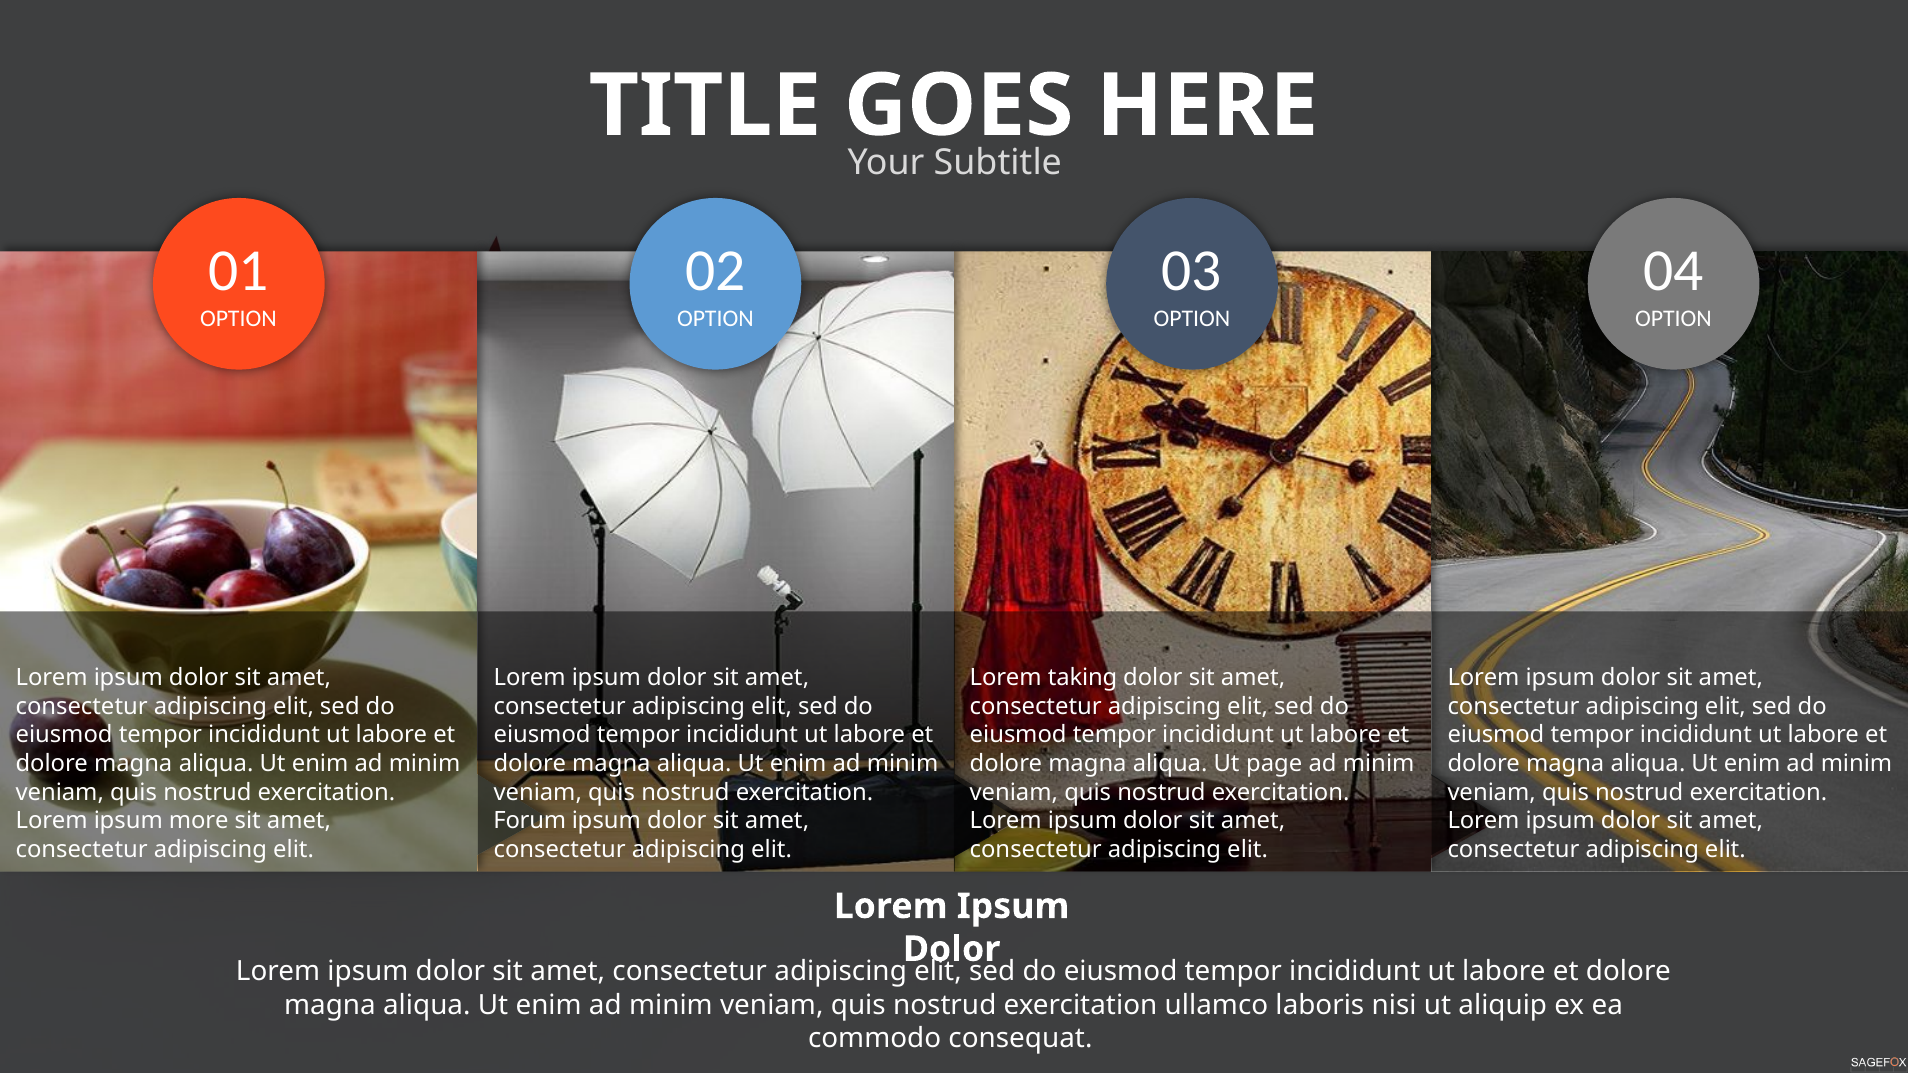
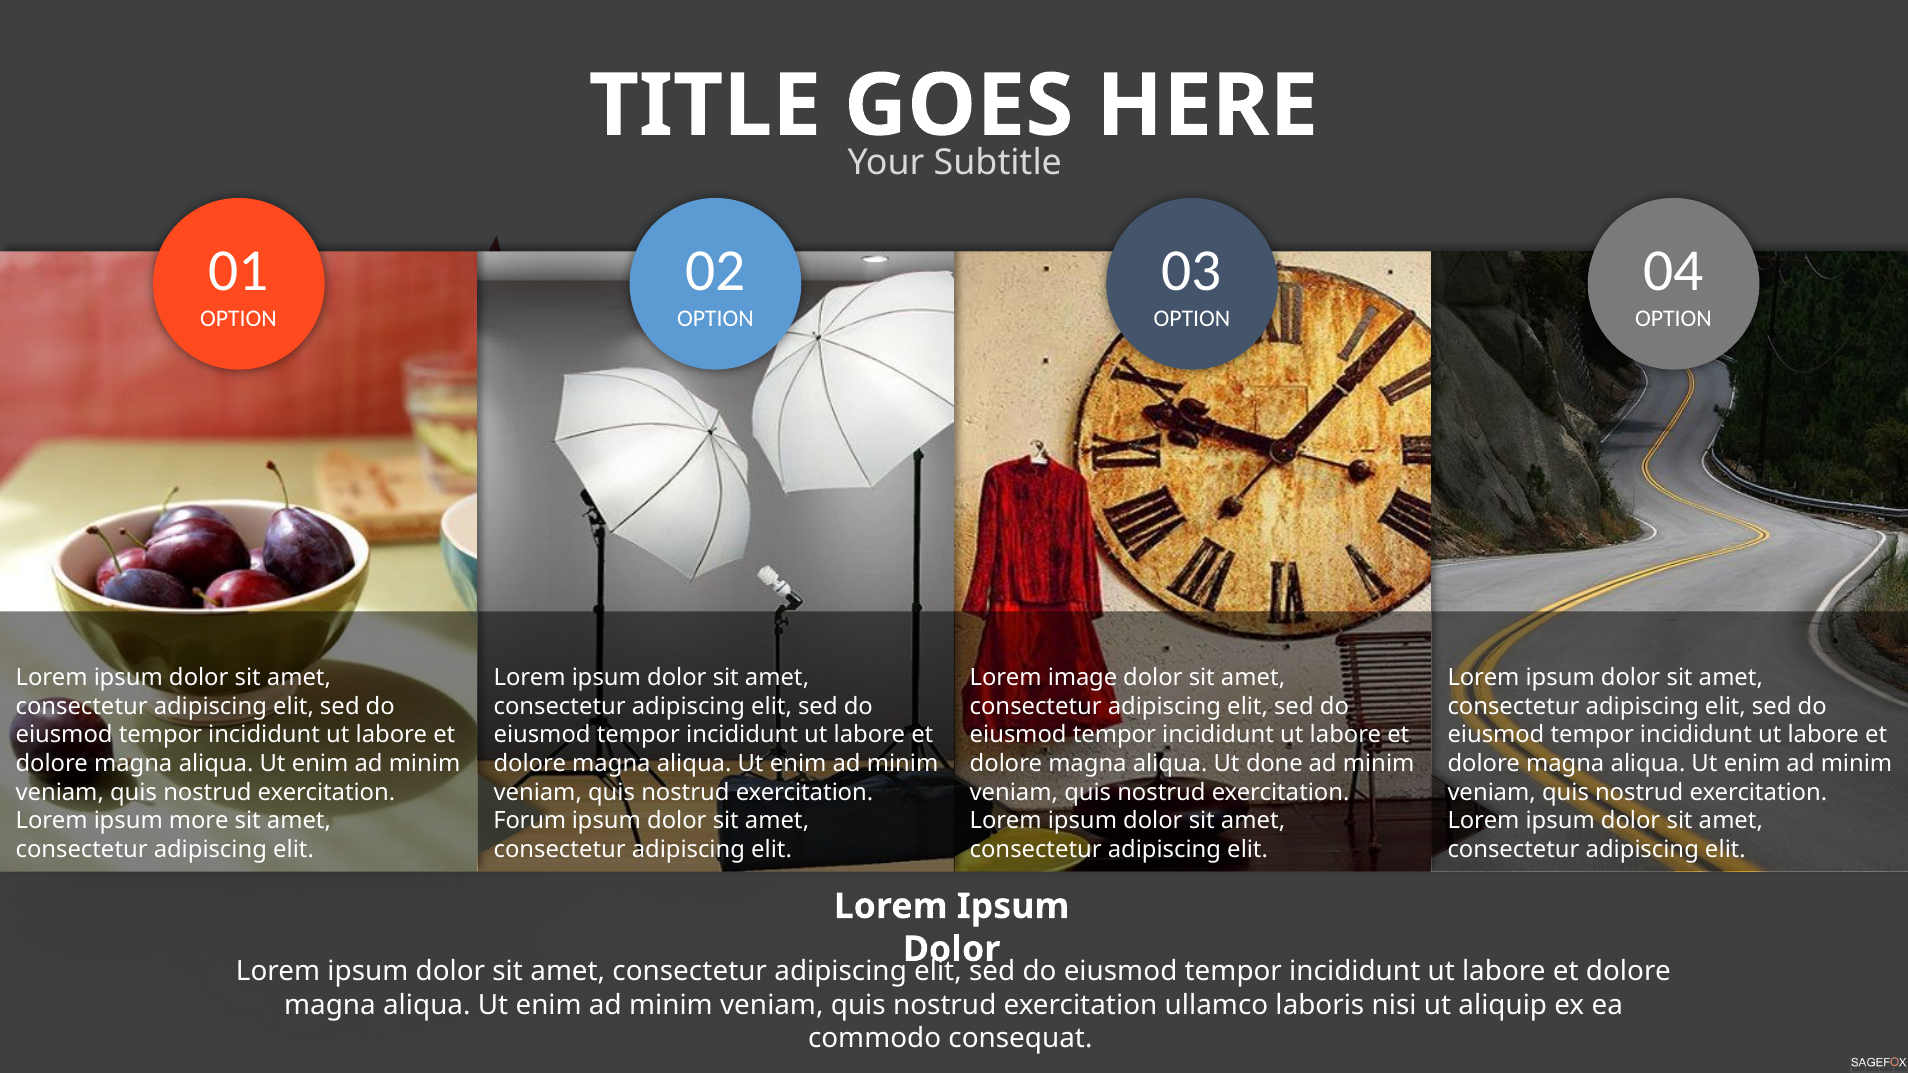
taking: taking -> image
page: page -> done
